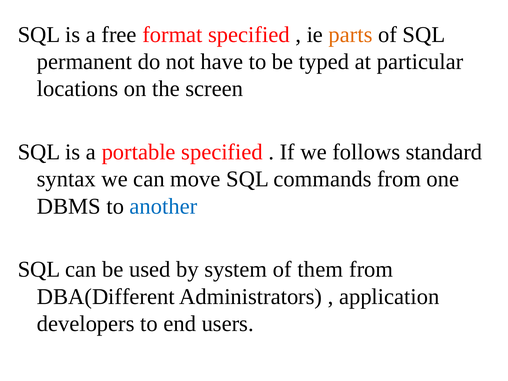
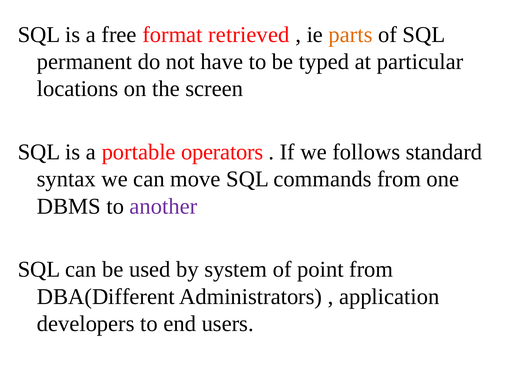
format specified: specified -> retrieved
portable specified: specified -> operators
another colour: blue -> purple
them: them -> point
